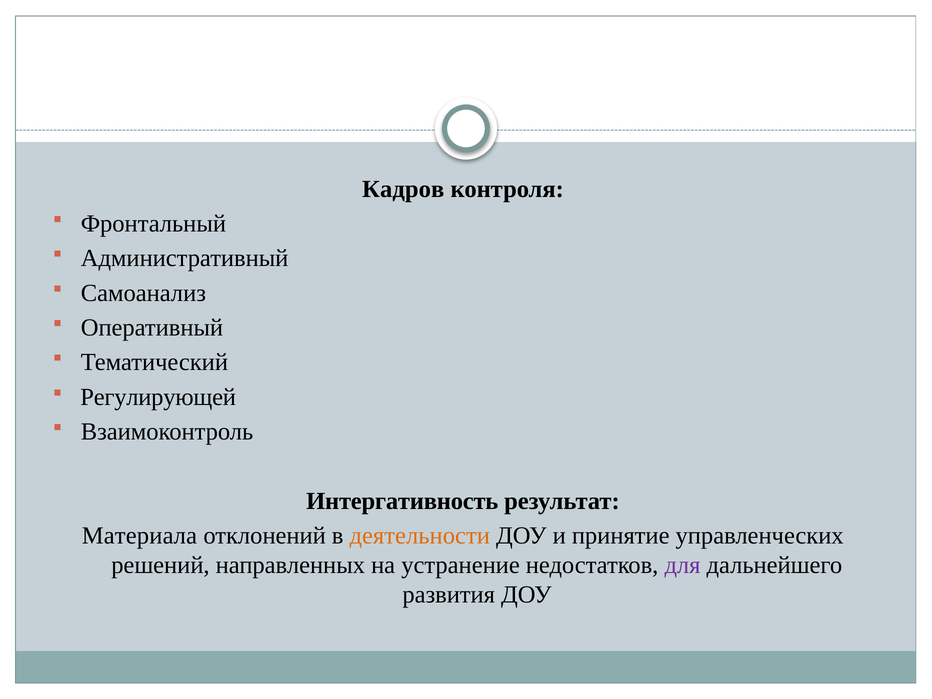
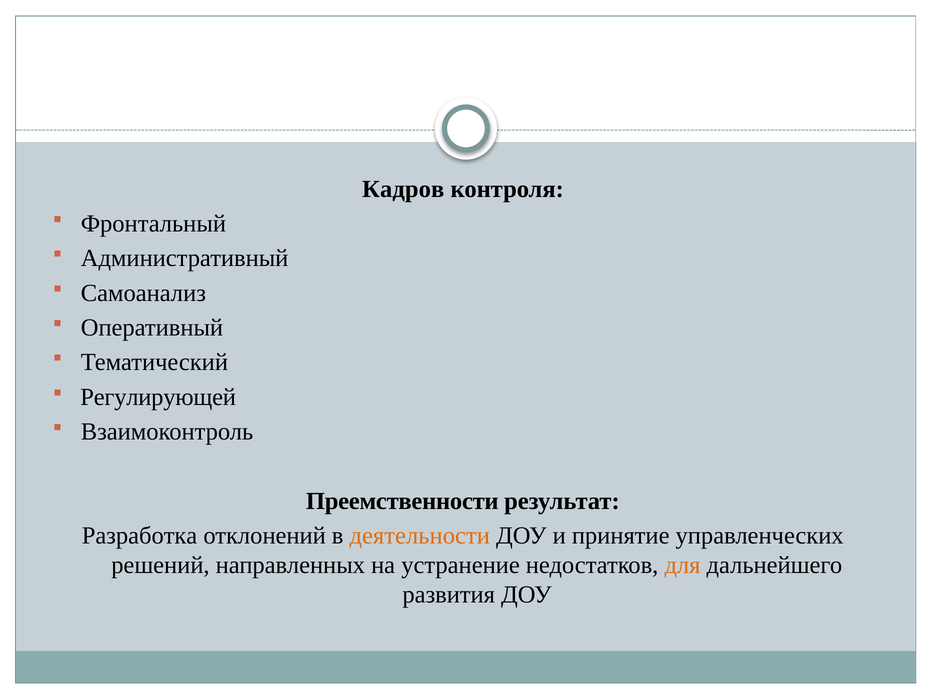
Интергативность: Интергативность -> Преемственности
Материала: Материала -> Разработка
для colour: purple -> orange
